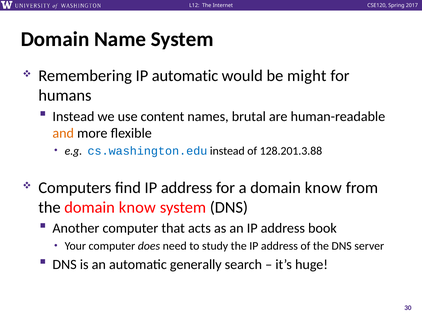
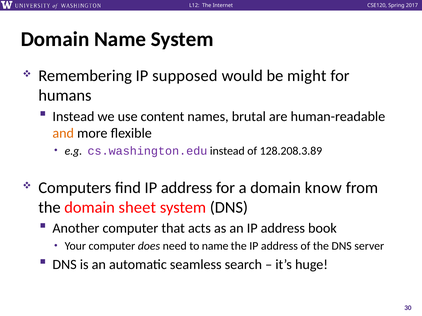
IP automatic: automatic -> supposed
cs.washington.edu colour: blue -> purple
128.201.3.88: 128.201.3.88 -> 128.208.3.89
the domain know: know -> sheet
to study: study -> name
generally: generally -> seamless
